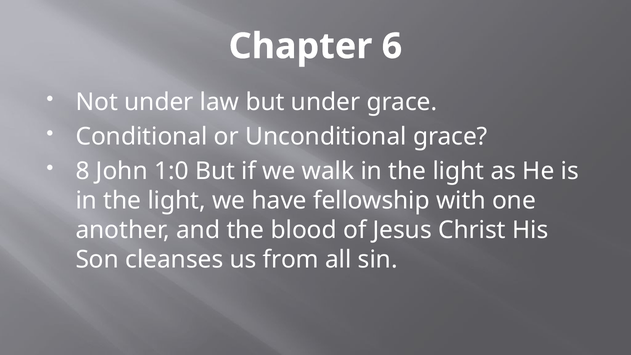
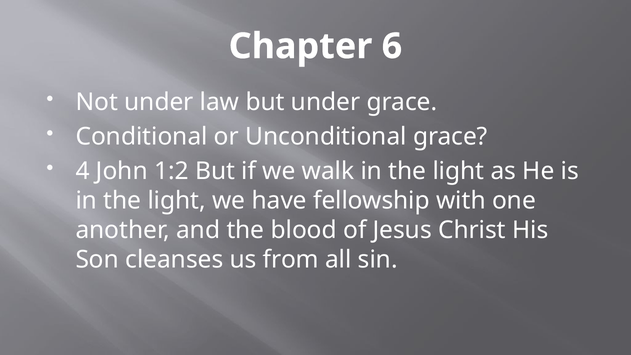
8: 8 -> 4
1:0: 1:0 -> 1:2
